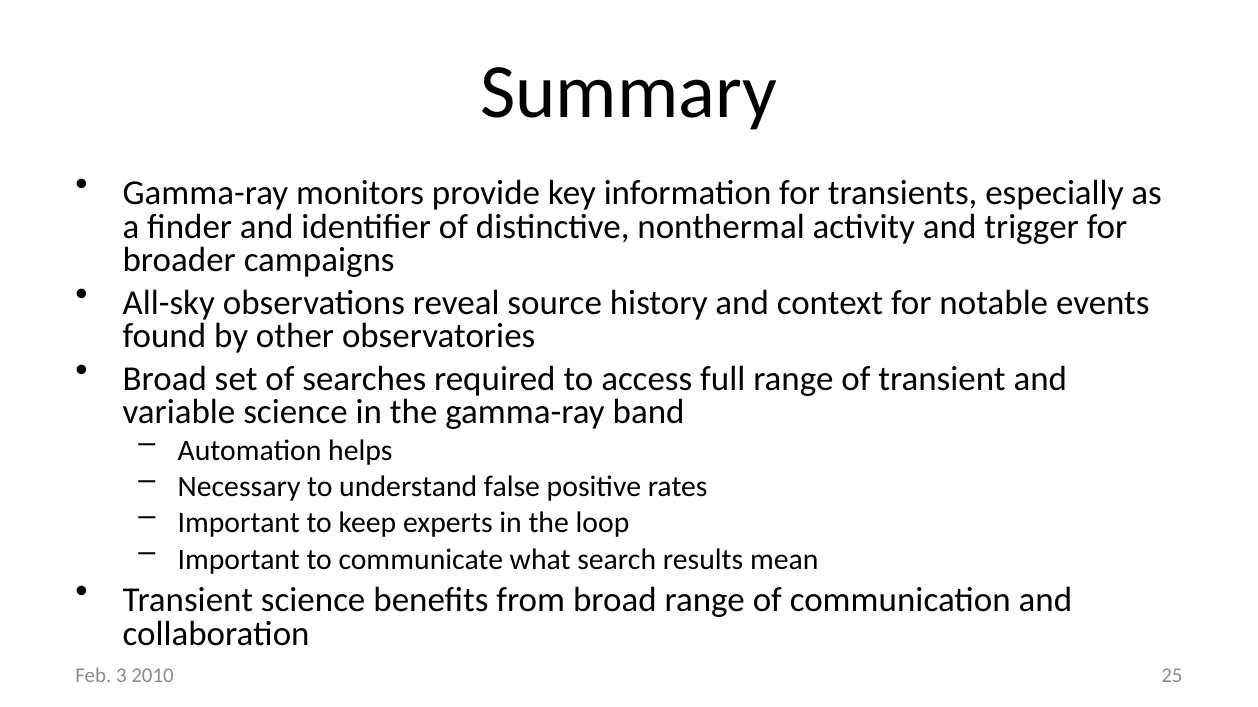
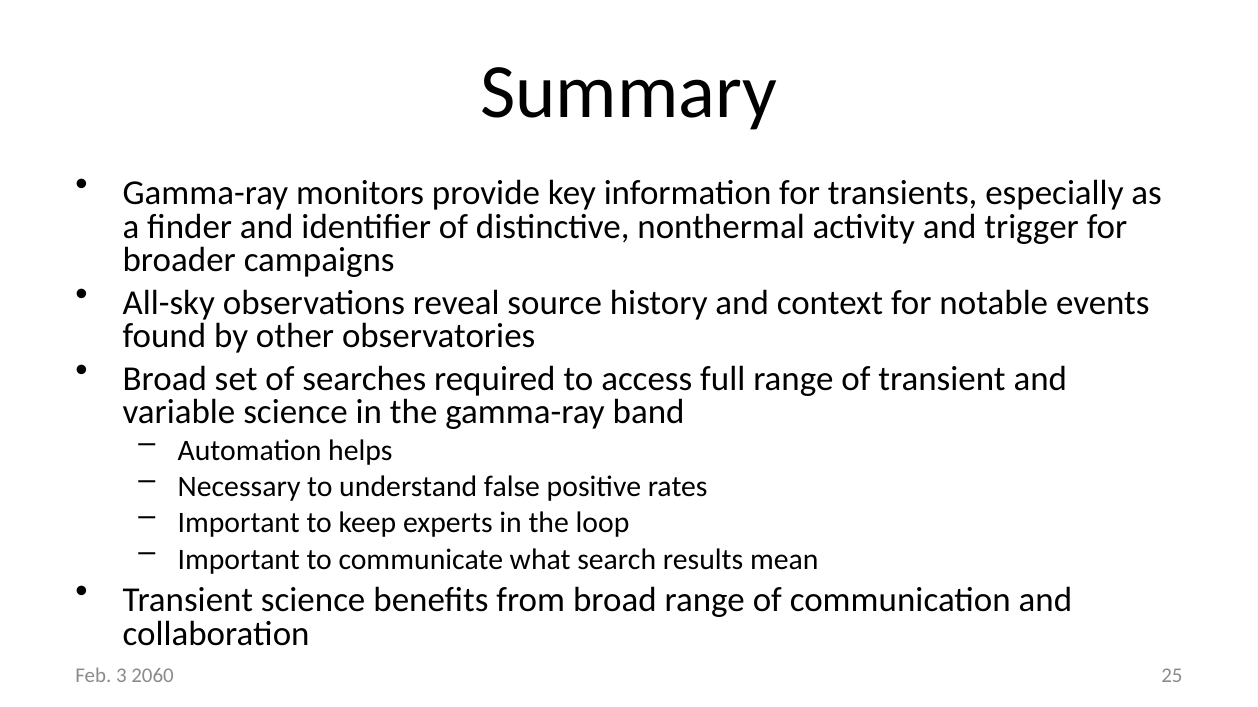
2010: 2010 -> 2060
